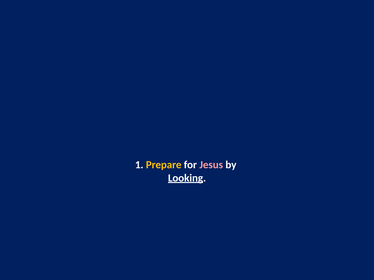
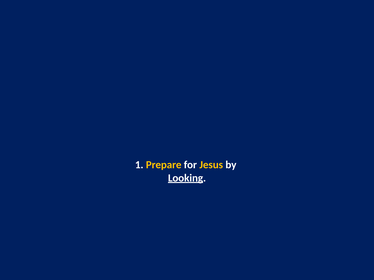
Jesus colour: pink -> yellow
